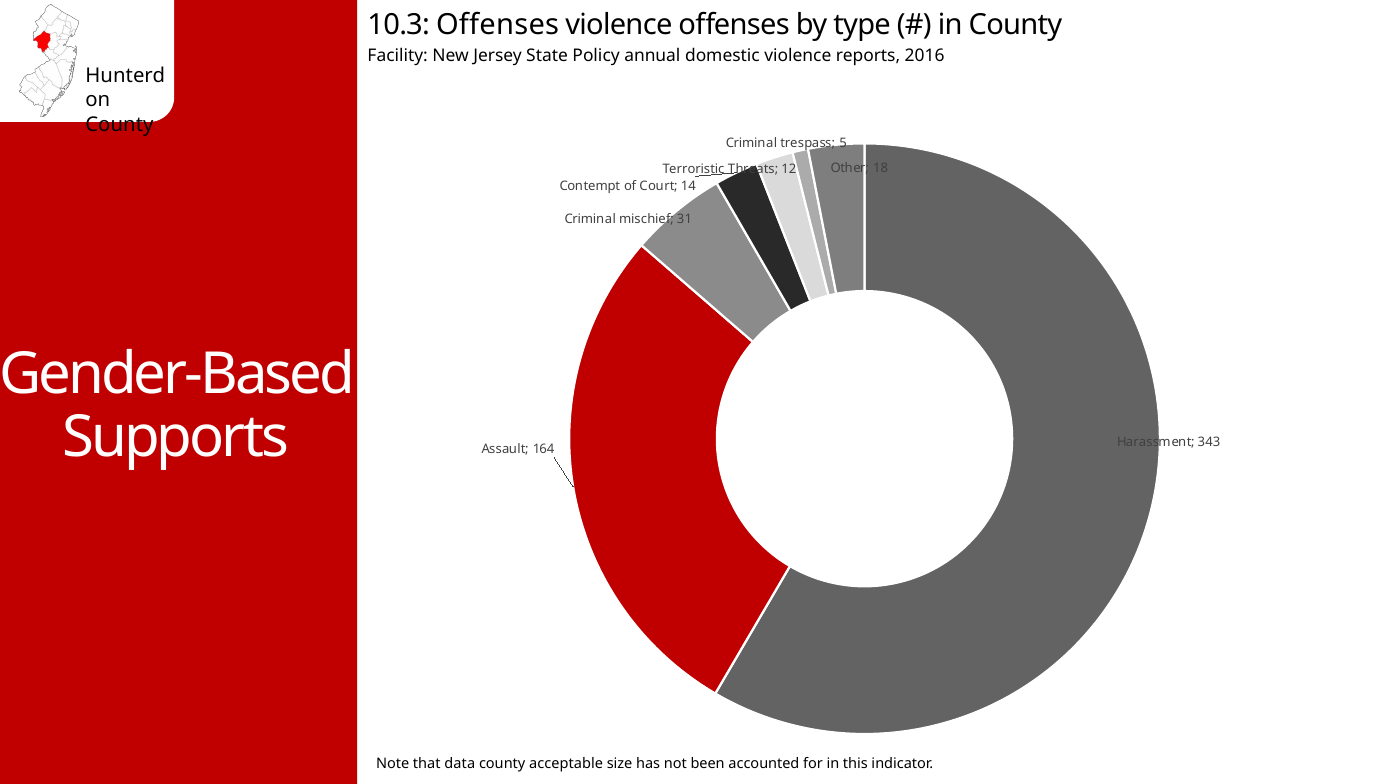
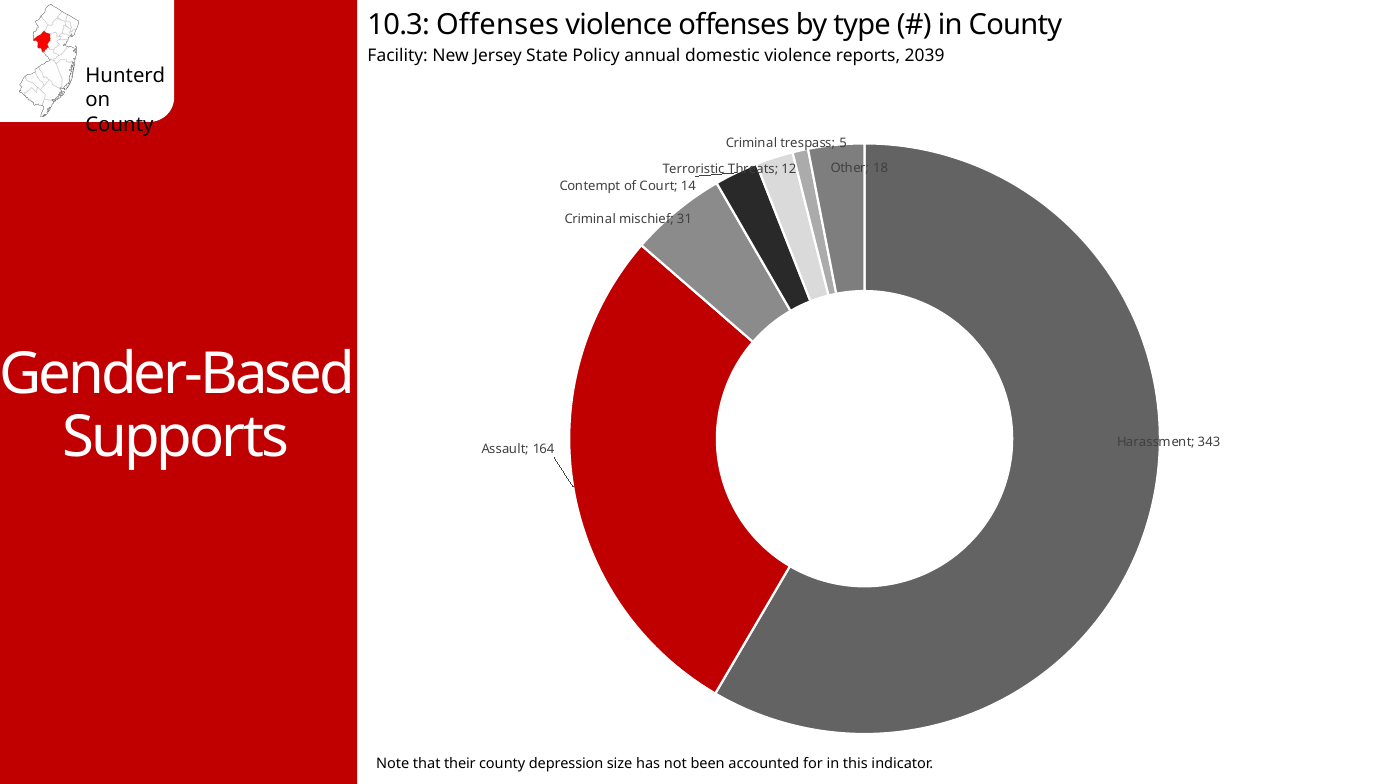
2016: 2016 -> 2039
data: data -> their
acceptable: acceptable -> depression
